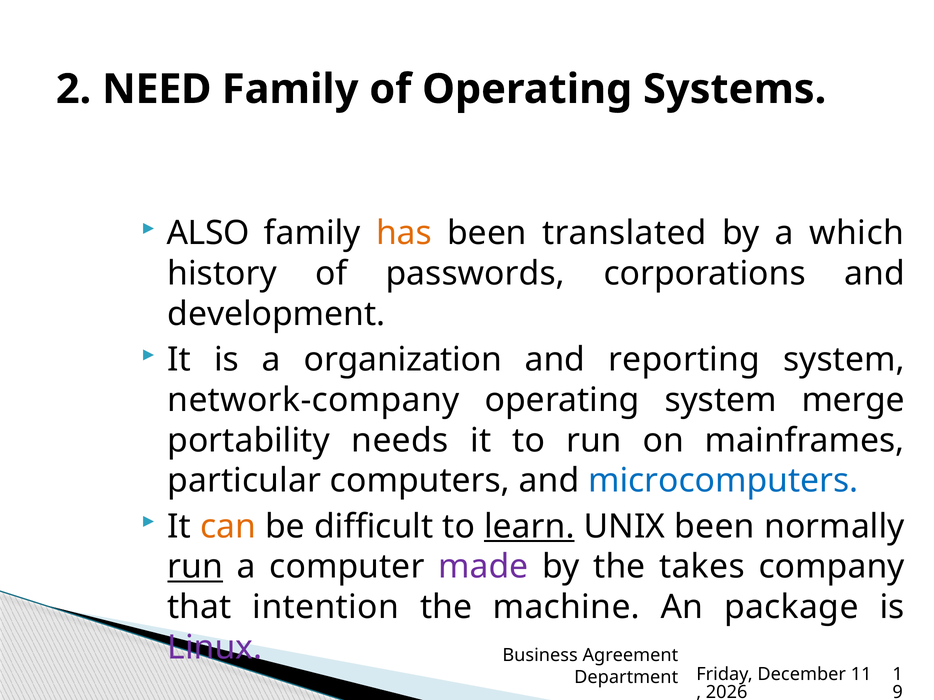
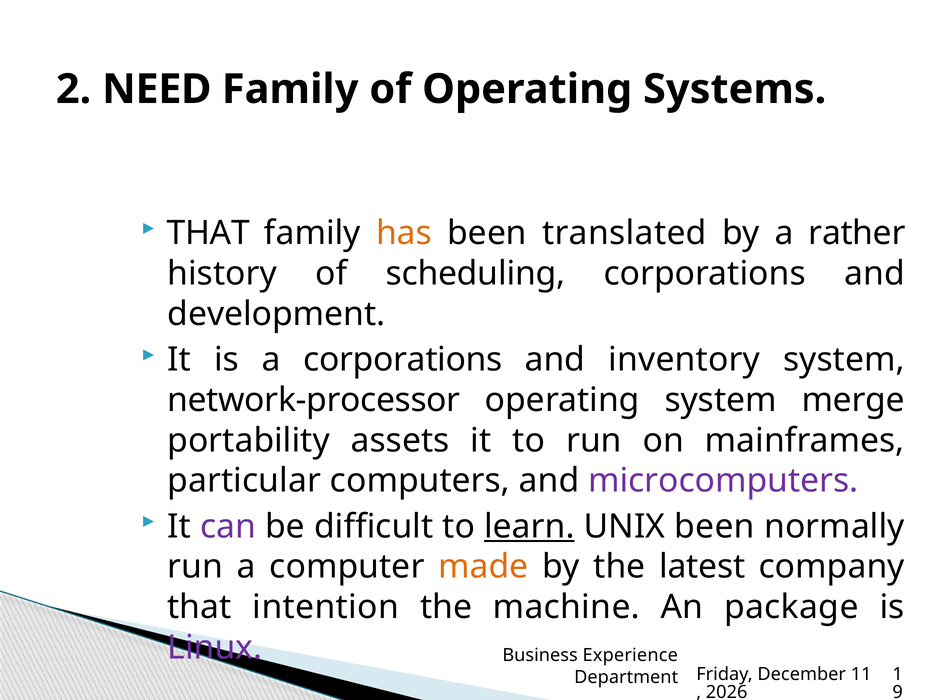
ALSO at (208, 233): ALSO -> THAT
which: which -> rather
passwords: passwords -> scheduling
a organization: organization -> corporations
reporting: reporting -> inventory
network-company: network-company -> network-processor
needs: needs -> assets
microcomputers colour: blue -> purple
can colour: orange -> purple
run at (195, 567) underline: present -> none
made colour: purple -> orange
takes: takes -> latest
Agreement: Agreement -> Experience
